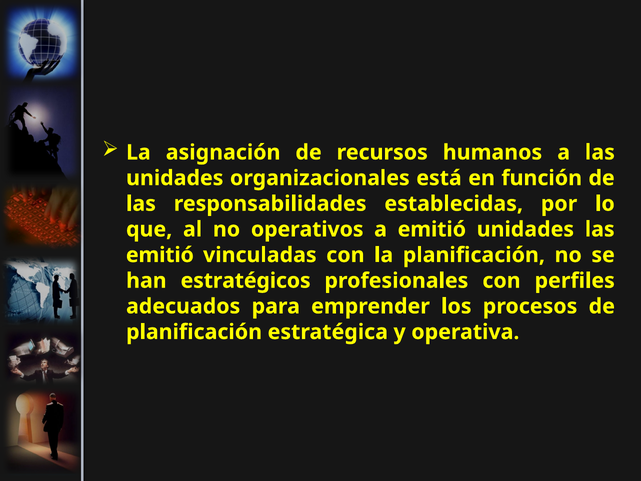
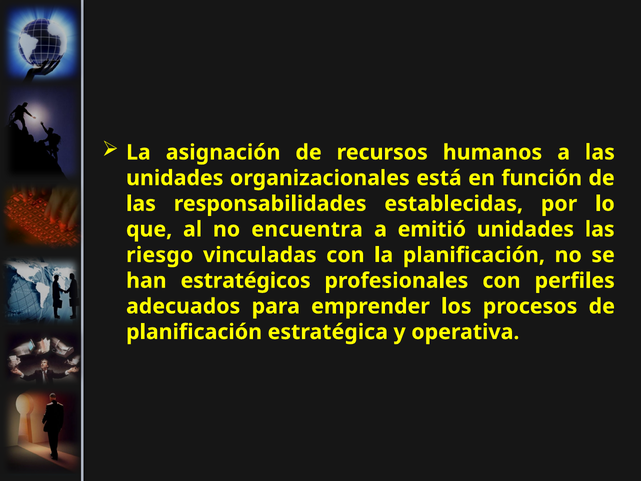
operativos: operativos -> encuentra
emitió at (160, 255): emitió -> riesgo
